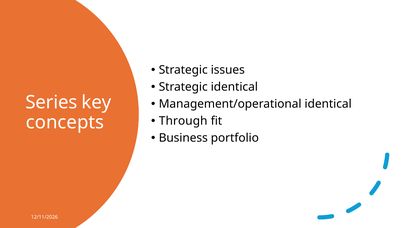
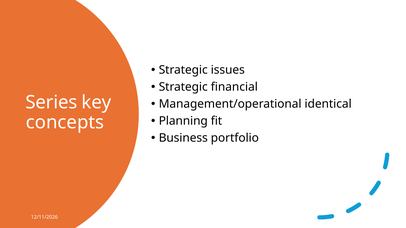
Strategic identical: identical -> financial
Through: Through -> Planning
